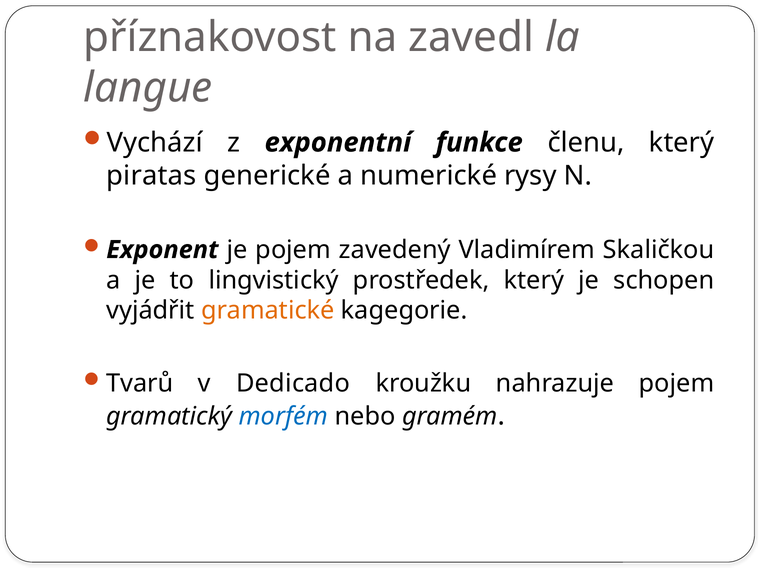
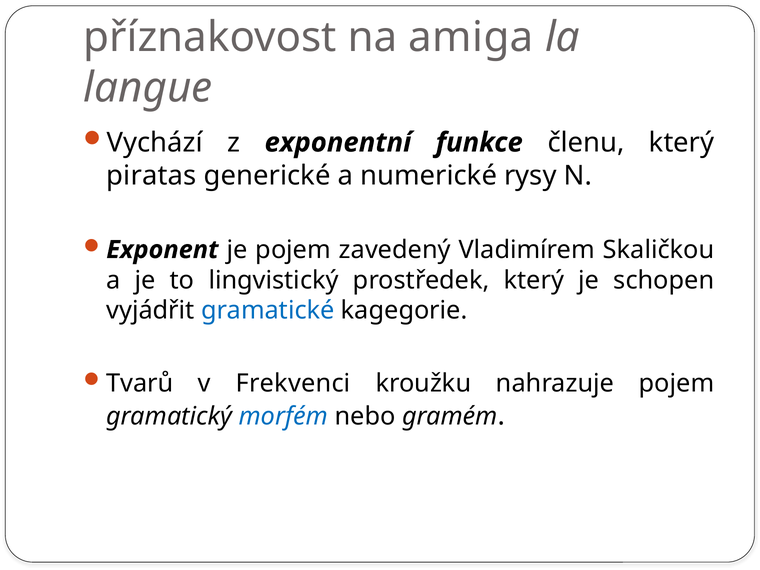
zavedl: zavedl -> amiga
gramatické colour: orange -> blue
Dedicado: Dedicado -> Frekvenci
